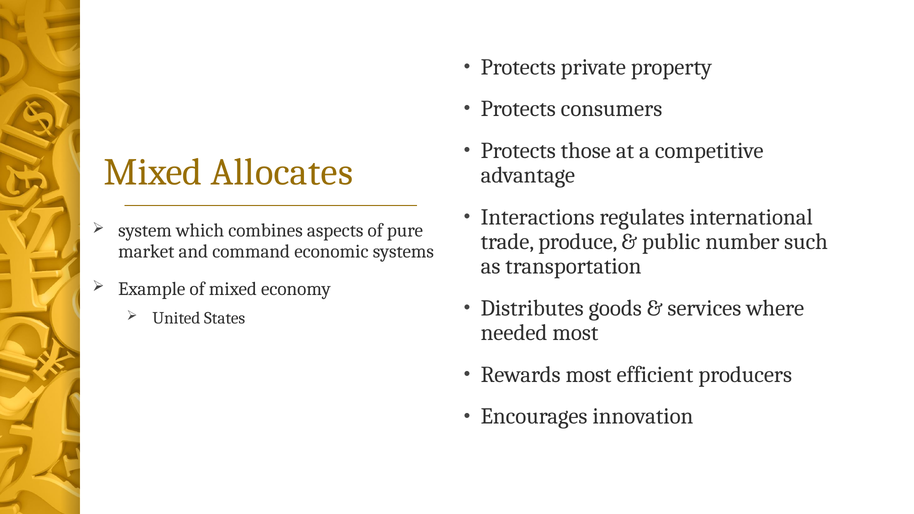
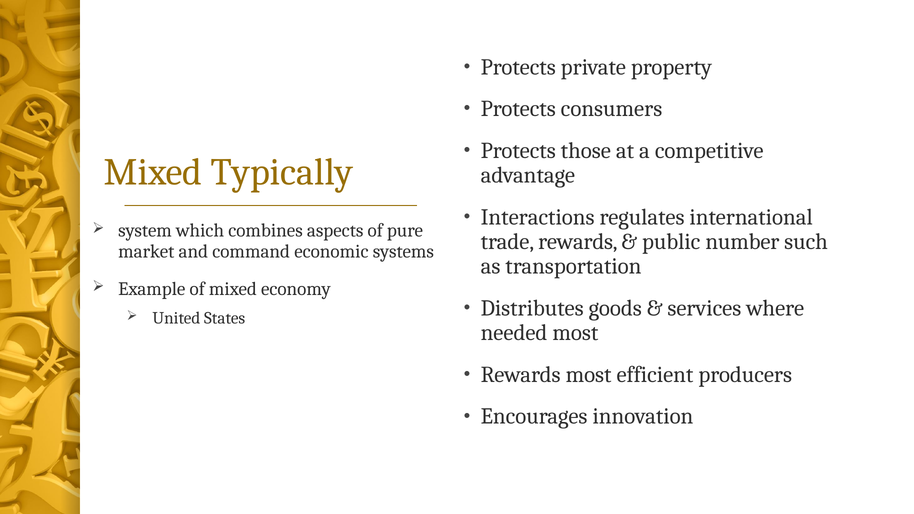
Allocates: Allocates -> Typically
trade produce: produce -> rewards
